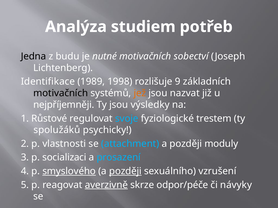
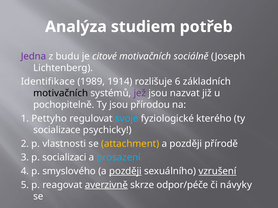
Jedna colour: black -> purple
nutné: nutné -> citové
sobectví: sobectví -> sociálně
1998: 1998 -> 1914
9: 9 -> 6
jež colour: orange -> purple
nejpříjemněji: nejpříjemněji -> pochopitelně
výsledky: výsledky -> přírodou
Růstové: Růstové -> Pettyho
trestem: trestem -> kterého
spolužáků: spolužáků -> socializace
attachment colour: light blue -> yellow
moduly: moduly -> přírodě
smyslového underline: present -> none
vzrušení underline: none -> present
